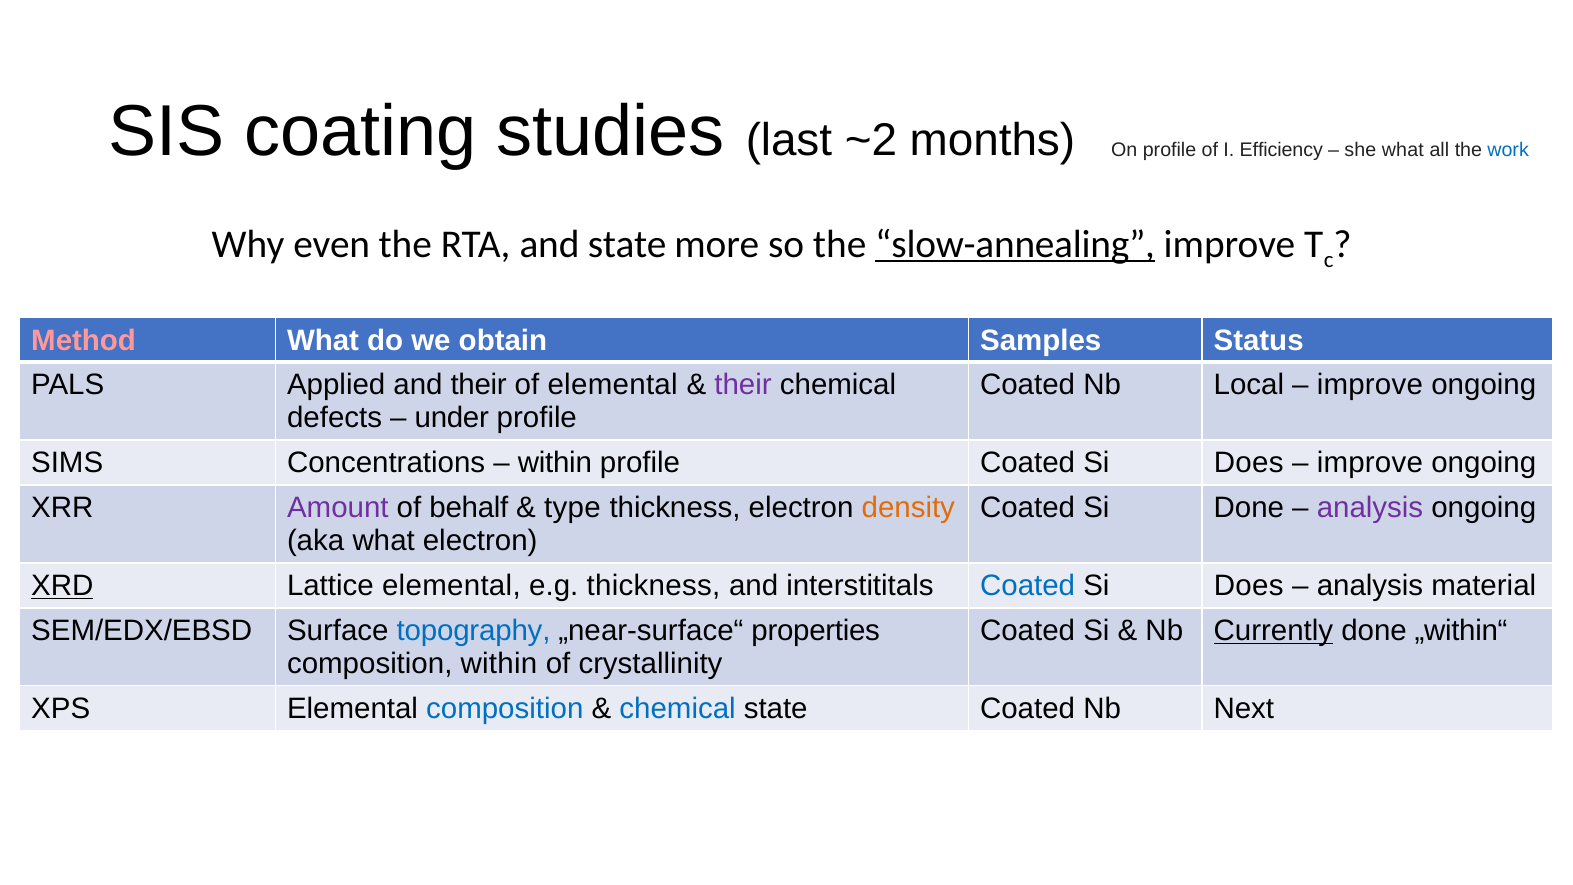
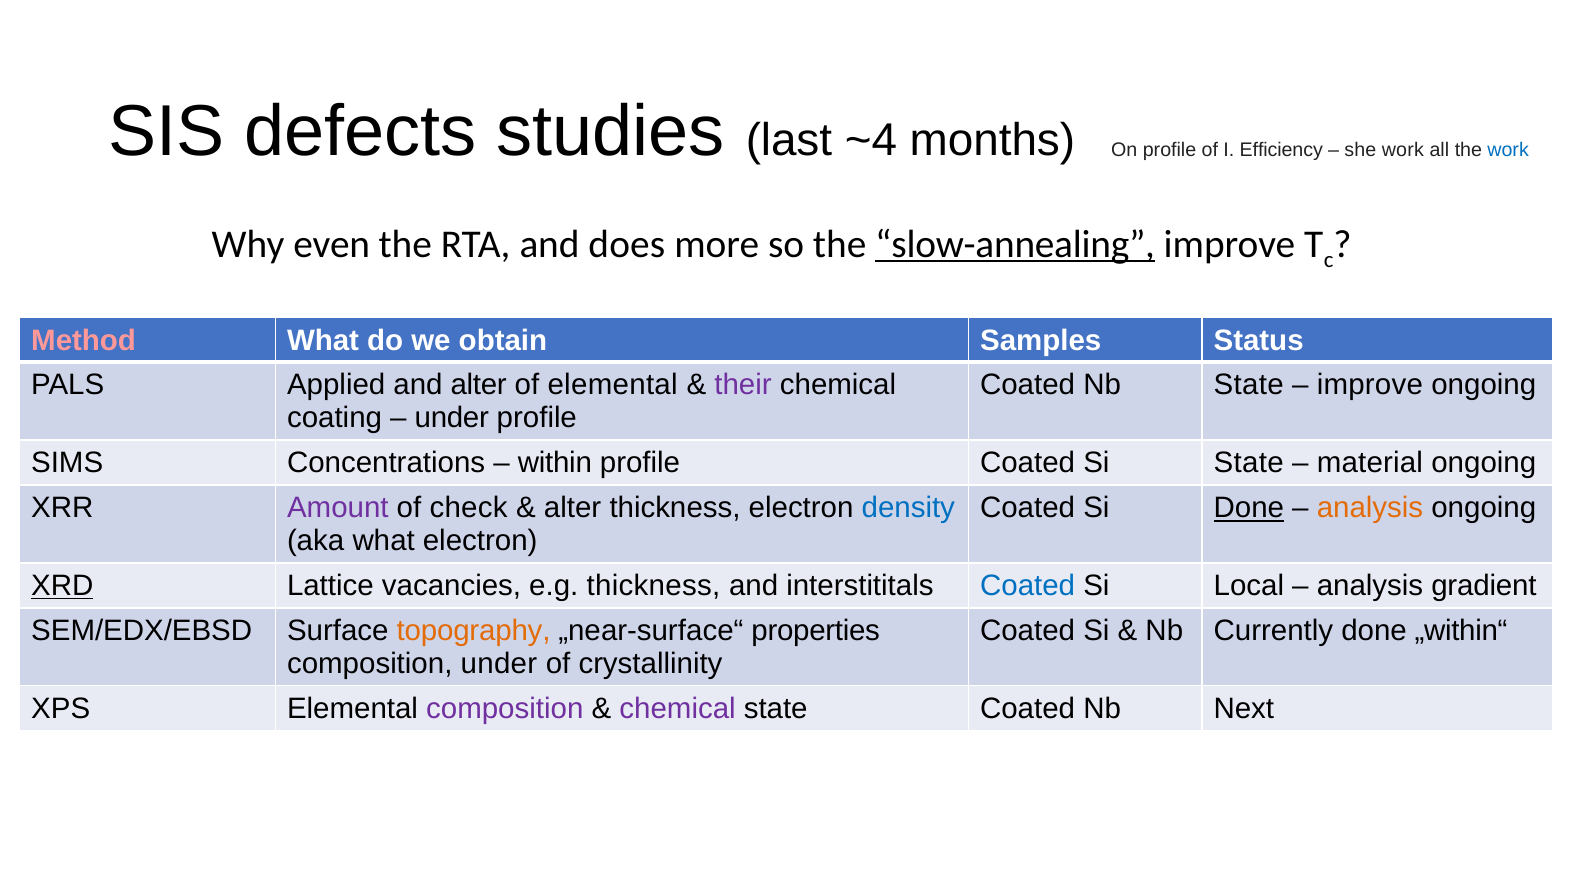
coating: coating -> defects
~2: ~2 -> ~4
she what: what -> work
and state: state -> does
and their: their -> alter
Nb Local: Local -> State
defects: defects -> coating
profile Coated Si Does: Does -> State
improve at (1370, 463): improve -> material
behalf: behalf -> check
type at (572, 508): type -> alter
density colour: orange -> blue
Done at (1249, 508) underline: none -> present
analysis at (1370, 508) colour: purple -> orange
Lattice elemental: elemental -> vacancies
Does at (1249, 586): Does -> Local
material: material -> gradient
topography colour: blue -> orange
Currently underline: present -> none
composition within: within -> under
composition at (505, 709) colour: blue -> purple
chemical at (678, 709) colour: blue -> purple
